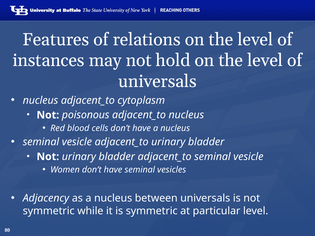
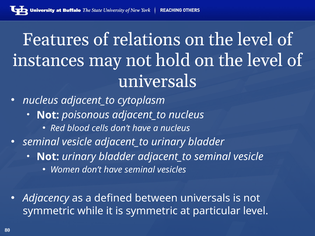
as a nucleus: nucleus -> defined
